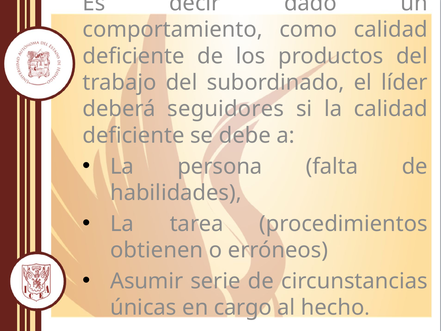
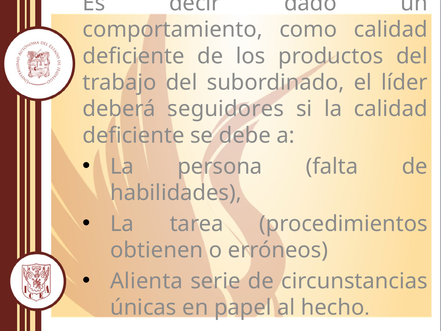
Asumir: Asumir -> Alienta
cargo: cargo -> papel
